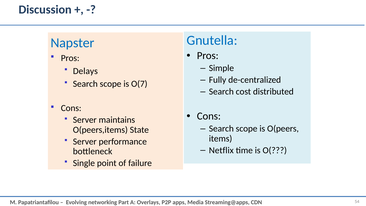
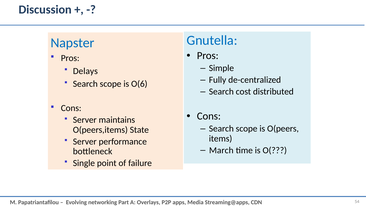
O(7: O(7 -> O(6
Netflix: Netflix -> March
